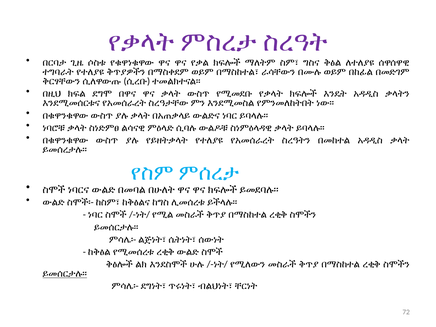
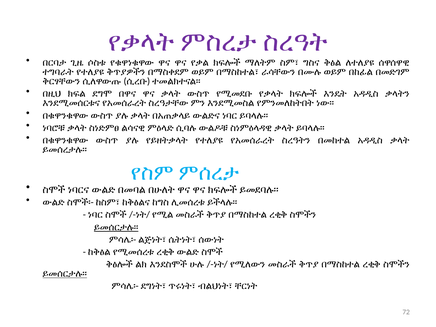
ይመሰርታሉ፡፡ at (116, 227) underline: none -> present
